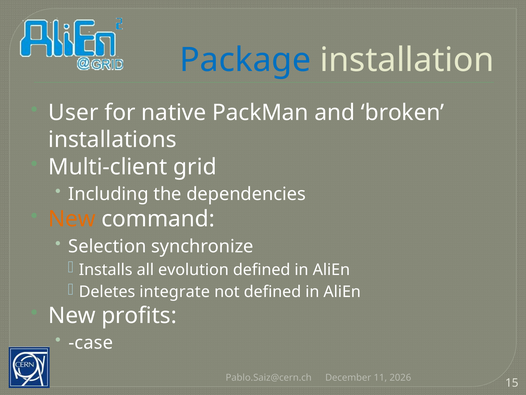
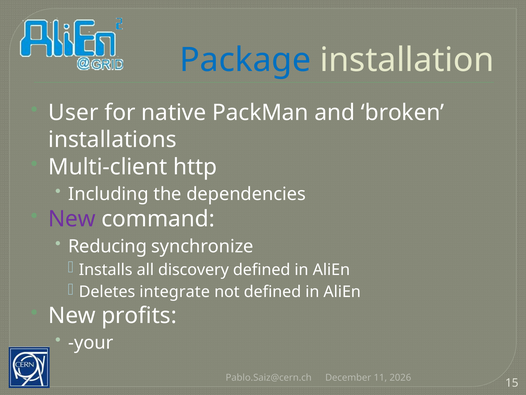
grid: grid -> http
New at (72, 219) colour: orange -> purple
Selection: Selection -> Reducing
evolution: evolution -> discovery
case: case -> your
